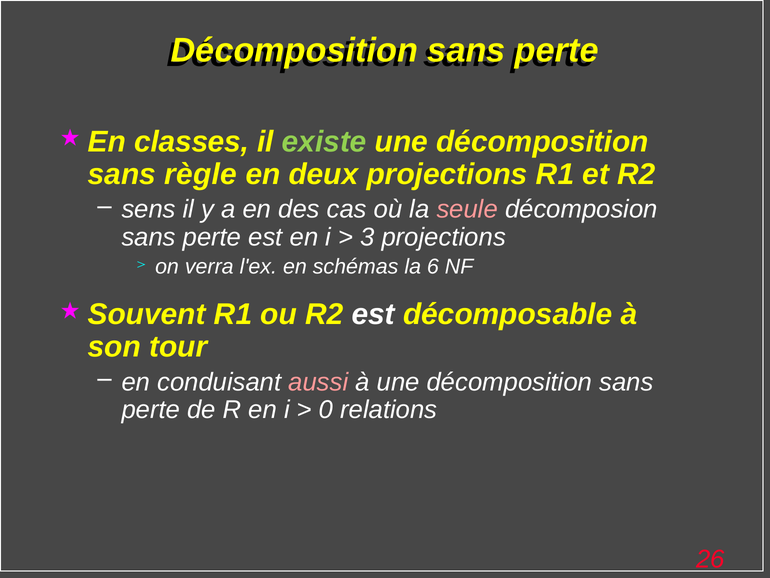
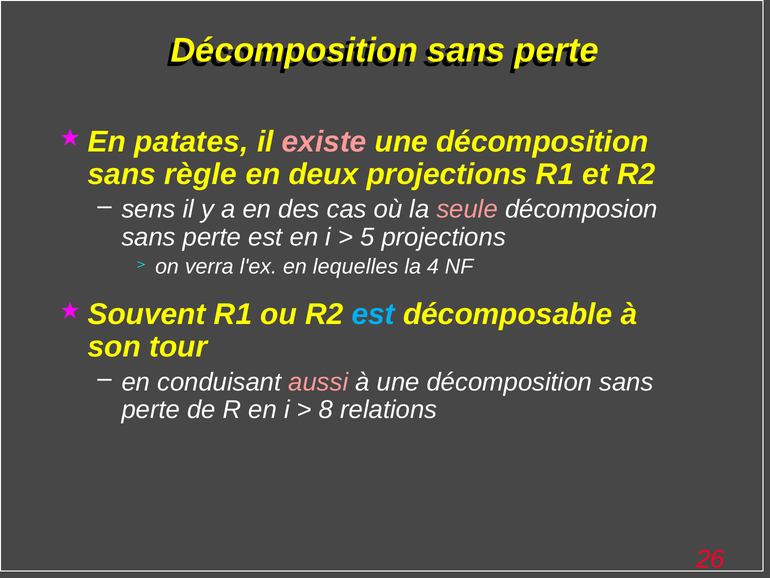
classes: classes -> patates
existe colour: light green -> pink
3: 3 -> 5
schémas: schémas -> lequelles
6: 6 -> 4
est at (373, 314) colour: white -> light blue
0: 0 -> 8
